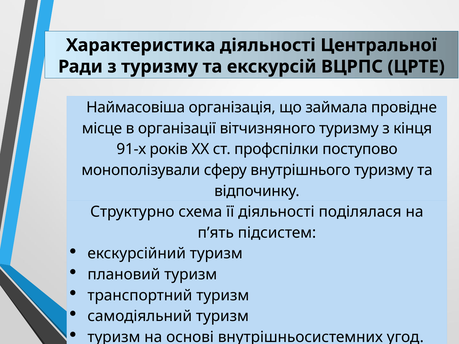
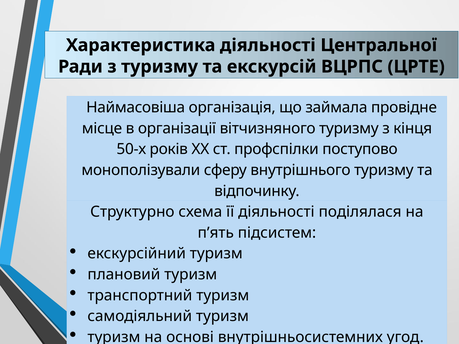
91-х: 91-х -> 50-х
